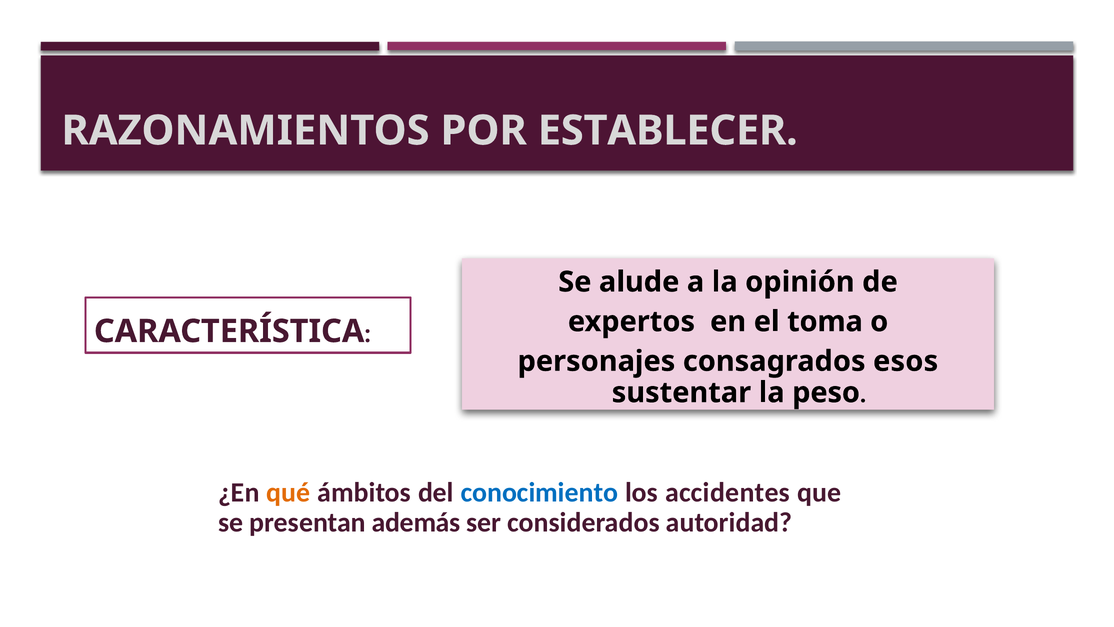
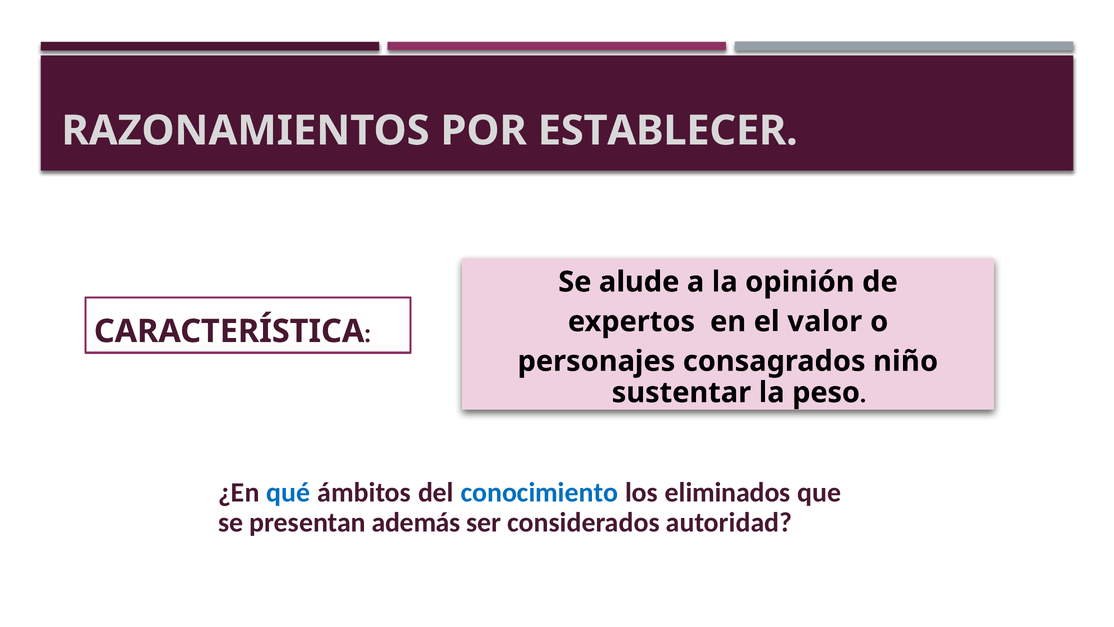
toma: toma -> valor
esos: esos -> niño
qué colour: orange -> blue
accidentes: accidentes -> eliminados
